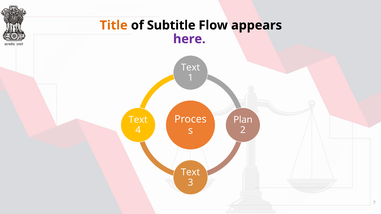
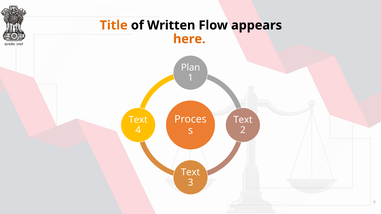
Subtitle: Subtitle -> Written
here colour: purple -> orange
Text at (191, 68): Text -> Plan
Plan at (243, 120): Plan -> Text
